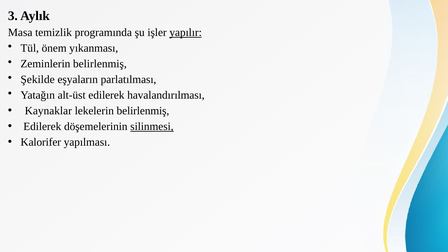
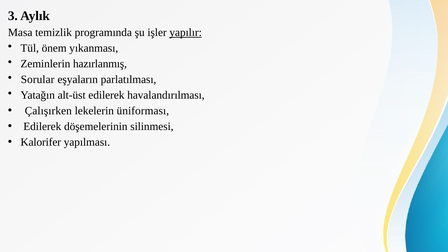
Zeminlerin belirlenmiş: belirlenmiş -> hazırlanmış
Şekilde: Şekilde -> Sorular
Kaynaklar: Kaynaklar -> Çalışırken
lekelerin belirlenmiş: belirlenmiş -> üniforması
silinmesi underline: present -> none
